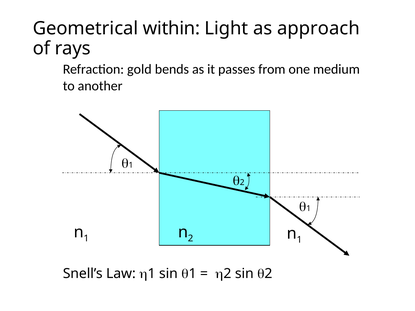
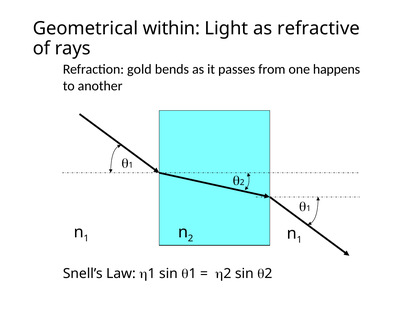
approach: approach -> refractive
medium: medium -> happens
